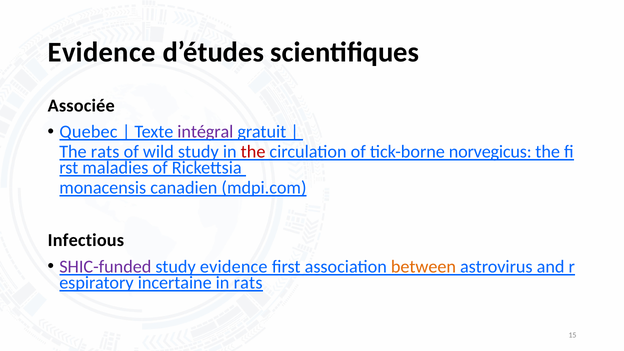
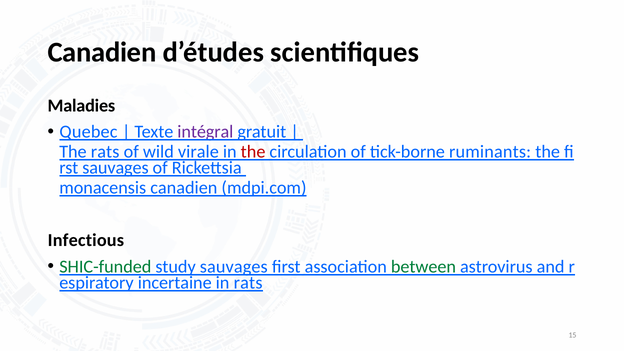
Evidence at (102, 52): Evidence -> Canadien
Associée: Associée -> Maladies
wild study: study -> virale
norvegicus: norvegicus -> ruminants
maladies at (115, 168): maladies -> sauvages
SHIC-funded colour: purple -> green
study evidence: evidence -> sauvages
between colour: orange -> green
